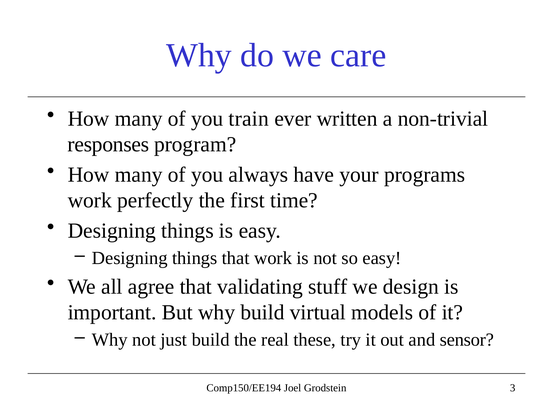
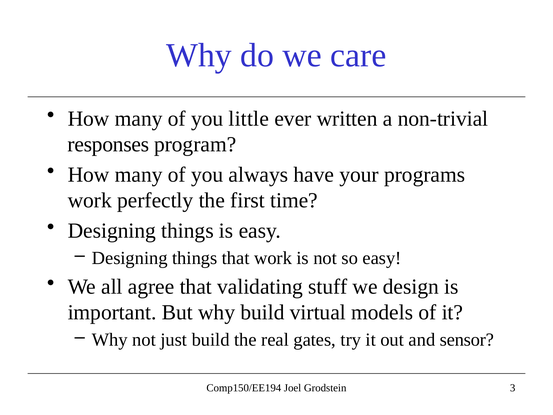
train: train -> little
these: these -> gates
